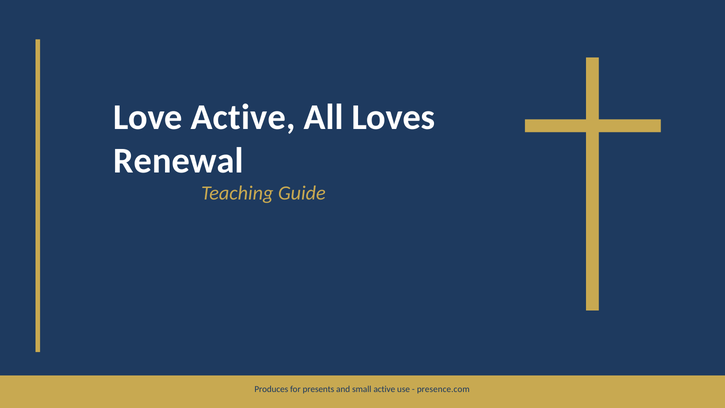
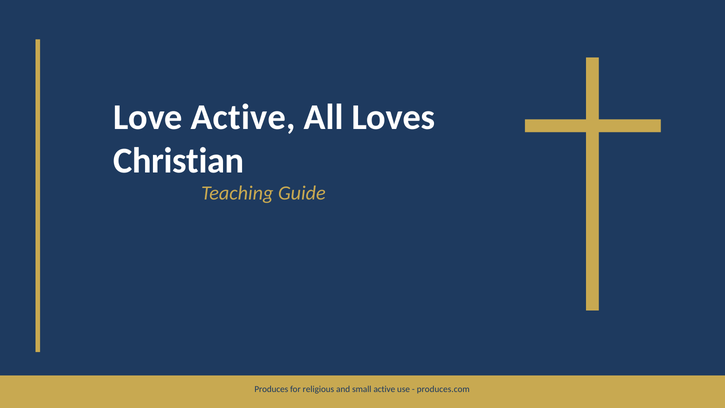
Renewal: Renewal -> Christian
presents: presents -> religious
presence.com: presence.com -> produces.com
